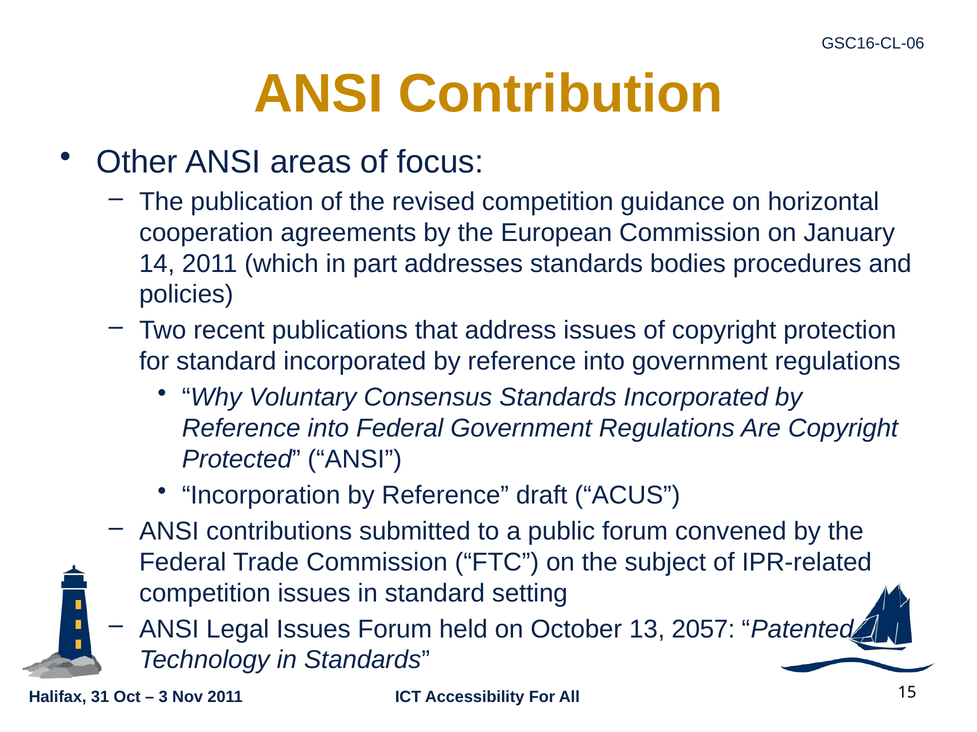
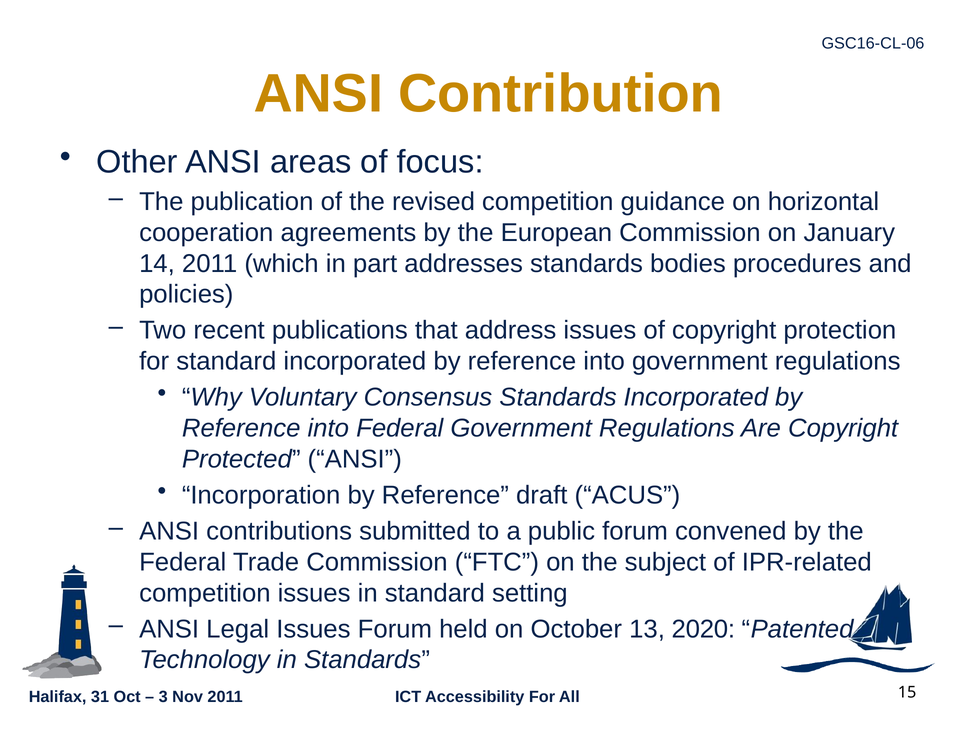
2057: 2057 -> 2020
